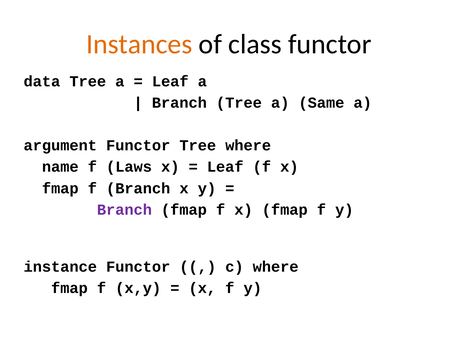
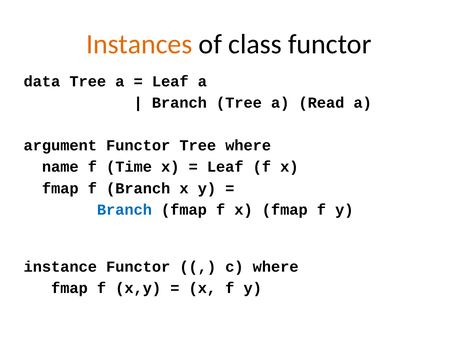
Same: Same -> Read
Laws: Laws -> Time
Branch at (124, 209) colour: purple -> blue
